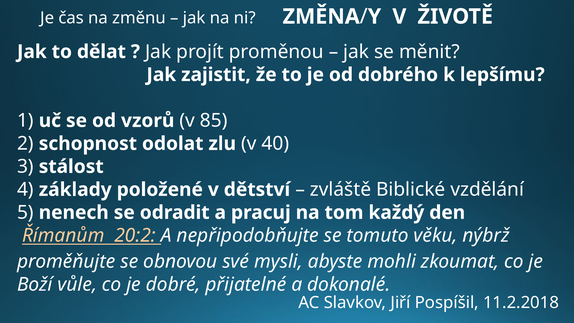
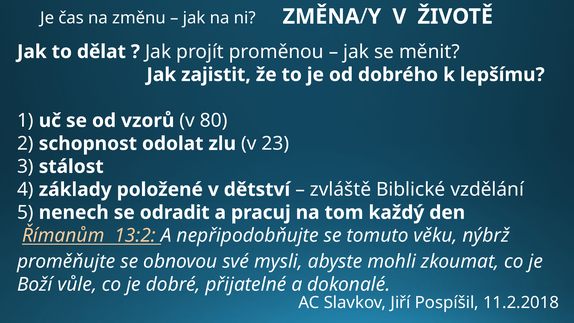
85: 85 -> 80
40: 40 -> 23
20:2: 20:2 -> 13:2
